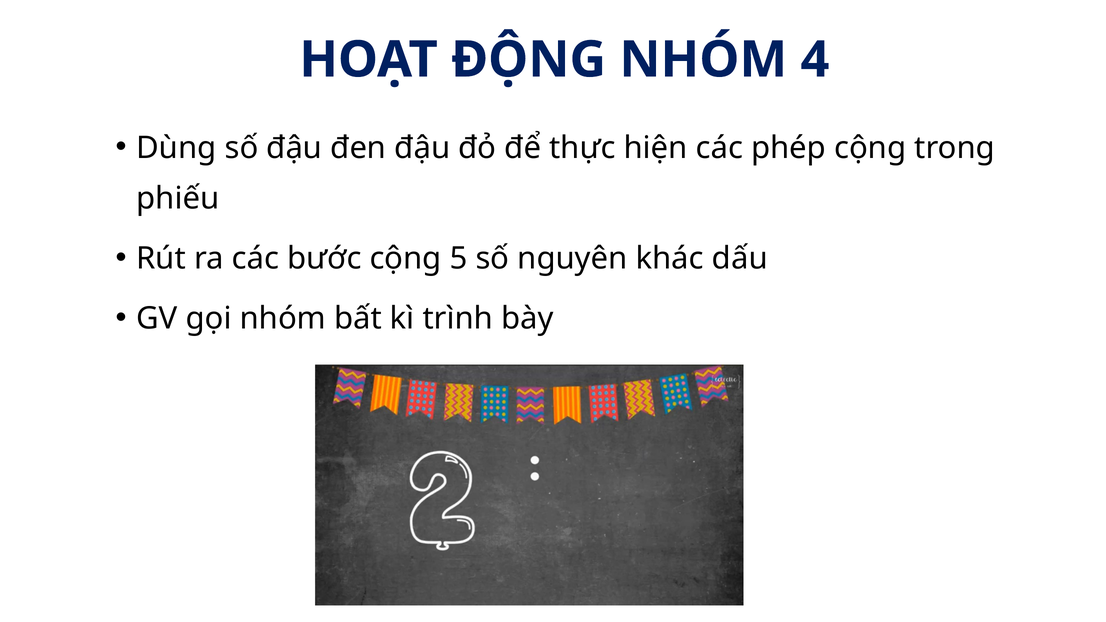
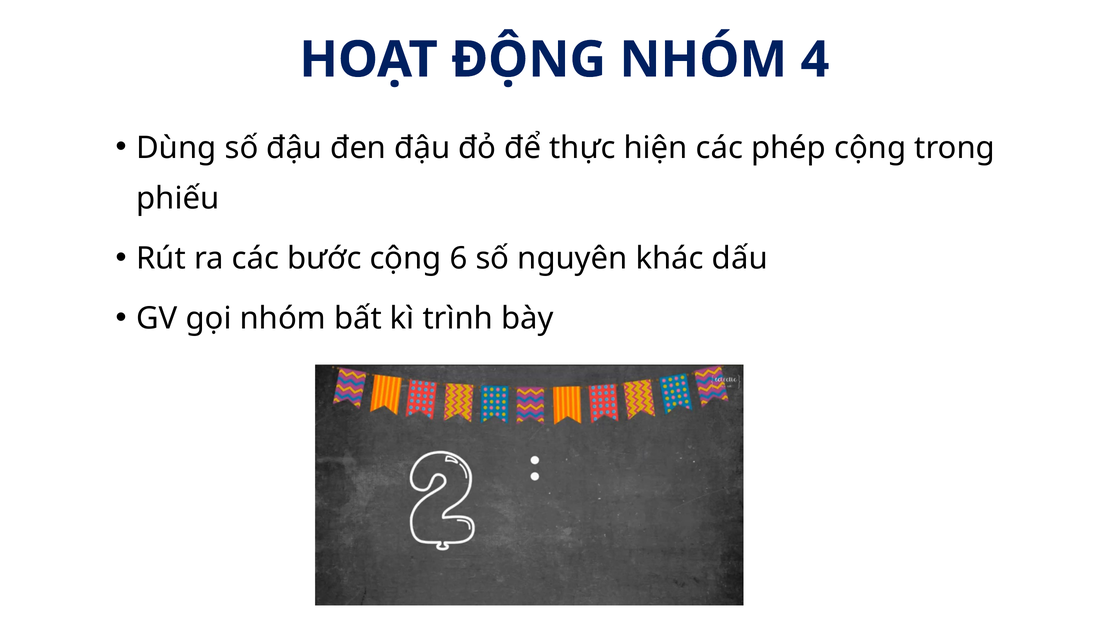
5: 5 -> 6
